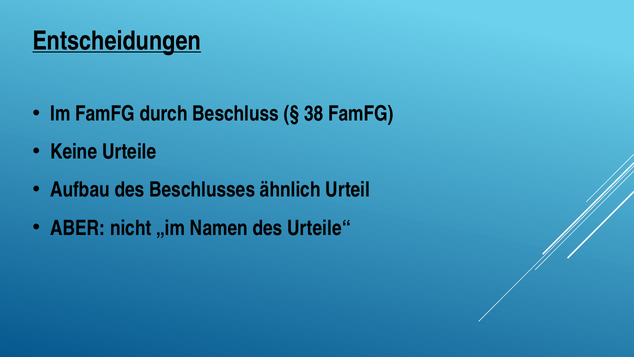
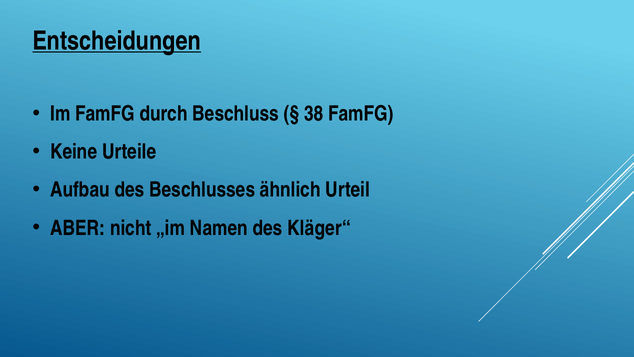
Urteile“: Urteile“ -> Kläger“
